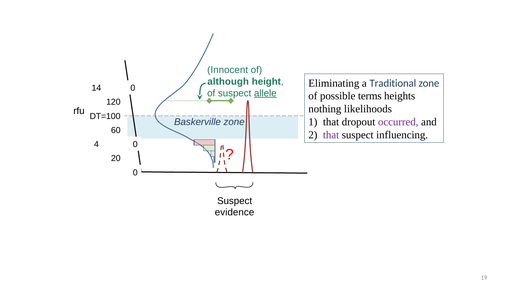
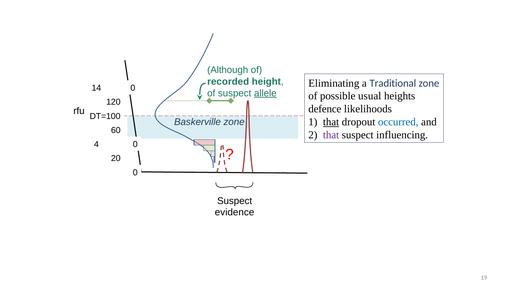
Innocent: Innocent -> Although
although: although -> recorded
terms: terms -> usual
nothing: nothing -> defence
that at (331, 122) underline: none -> present
occurred colour: purple -> blue
